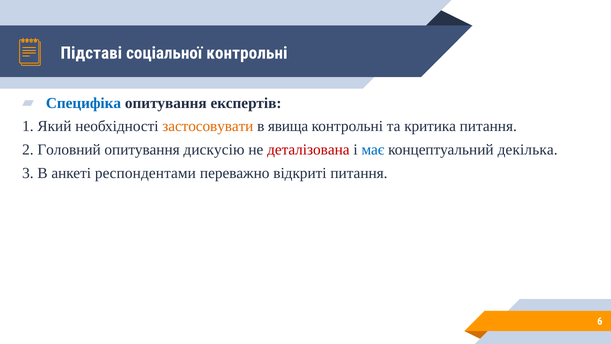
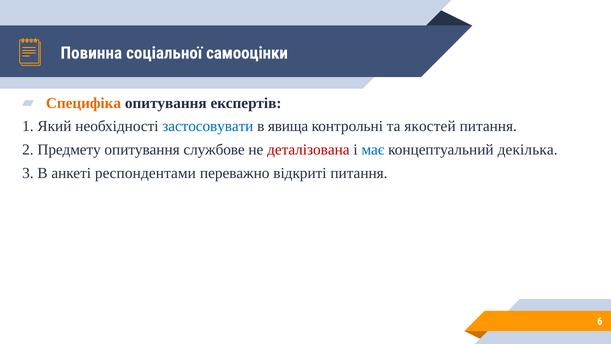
Підставі: Підставі -> Повинна
соціальної контрольні: контрольні -> самооцінки
Специфіка colour: blue -> orange
застосовувати colour: orange -> blue
критика: критика -> якостей
Головний: Головний -> Предмету
дискусію: дискусію -> службове
